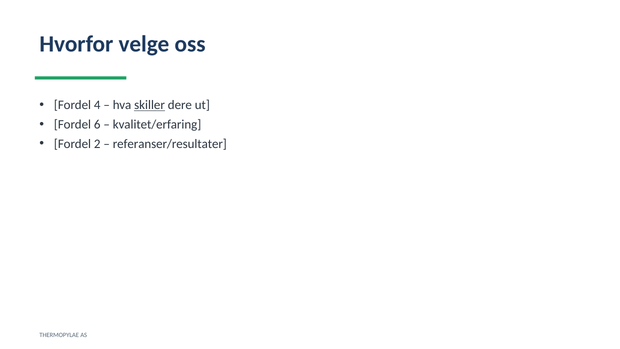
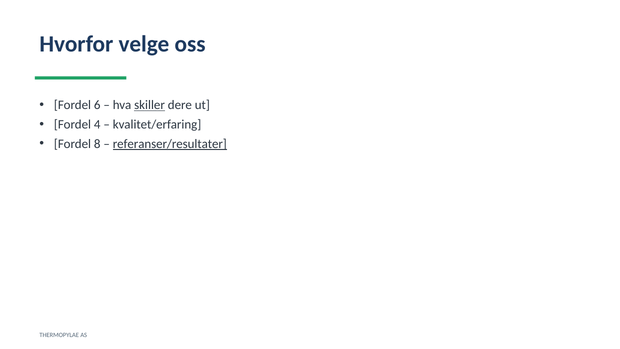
4: 4 -> 6
6: 6 -> 4
2: 2 -> 8
referanser/resultater underline: none -> present
